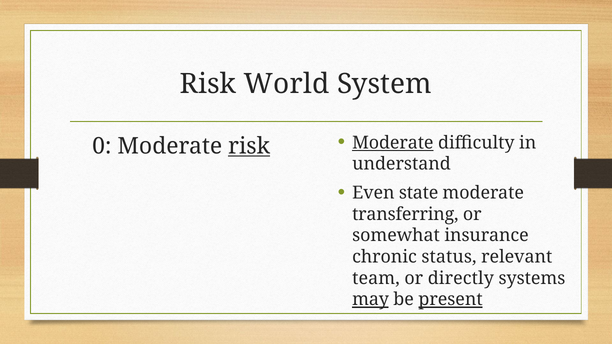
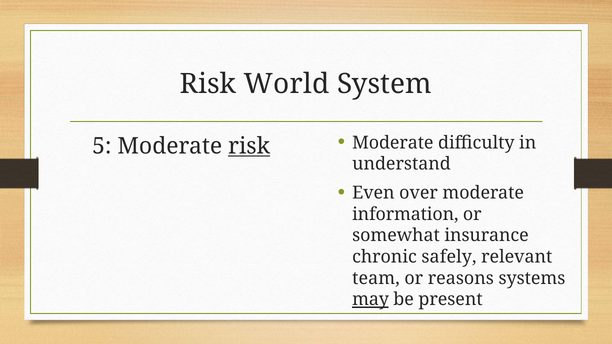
0: 0 -> 5
Moderate at (393, 143) underline: present -> none
state: state -> over
transferring: transferring -> information
status: status -> safely
directly: directly -> reasons
present underline: present -> none
